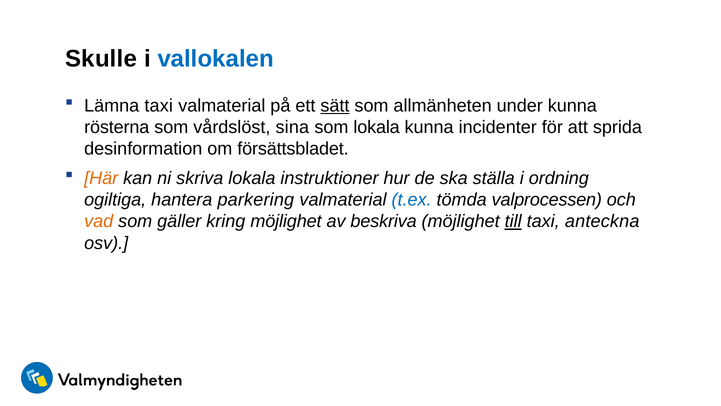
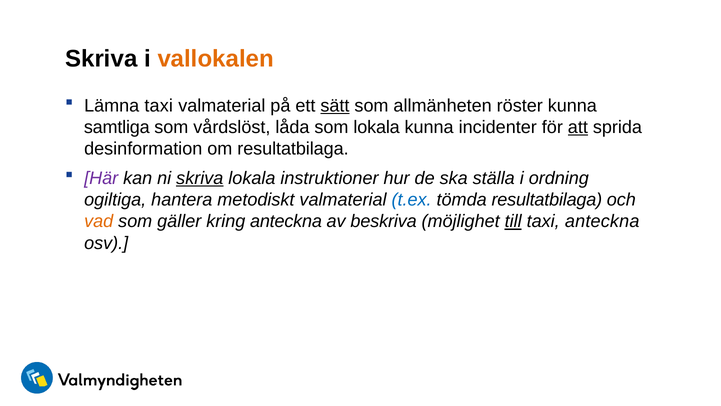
Skulle at (101, 59): Skulle -> Skriva
vallokalen colour: blue -> orange
under: under -> röster
rösterna: rösterna -> samtliga
sina: sina -> låda
att underline: none -> present
om försättsbladet: försättsbladet -> resultatbilaga
Här colour: orange -> purple
skriva at (200, 178) underline: none -> present
parkering: parkering -> metodiskt
tömda valprocessen: valprocessen -> resultatbilaga
kring möjlighet: möjlighet -> anteckna
